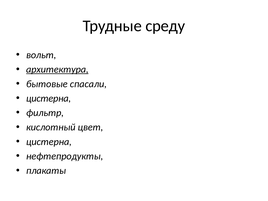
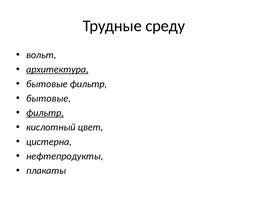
бытовые спасали: спасали -> фильтр
цистерна at (49, 98): цистерна -> бытовые
фильтр at (45, 113) underline: none -> present
